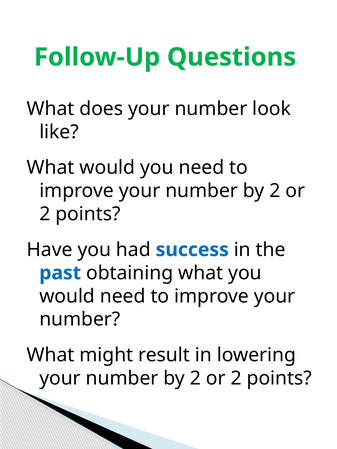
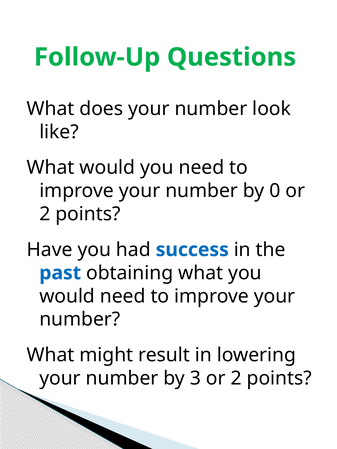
2 at (275, 191): 2 -> 0
2 at (195, 379): 2 -> 3
